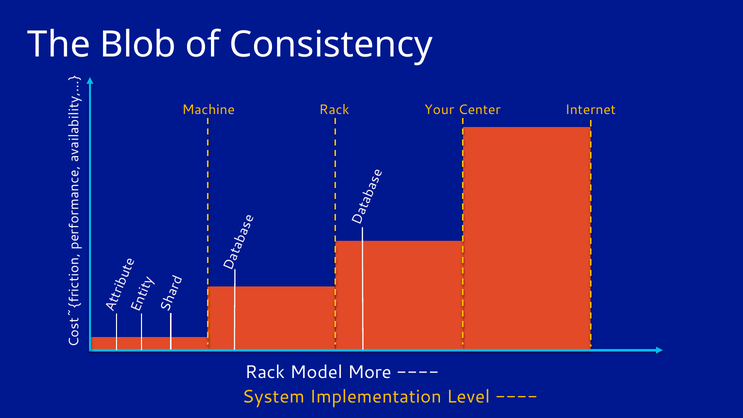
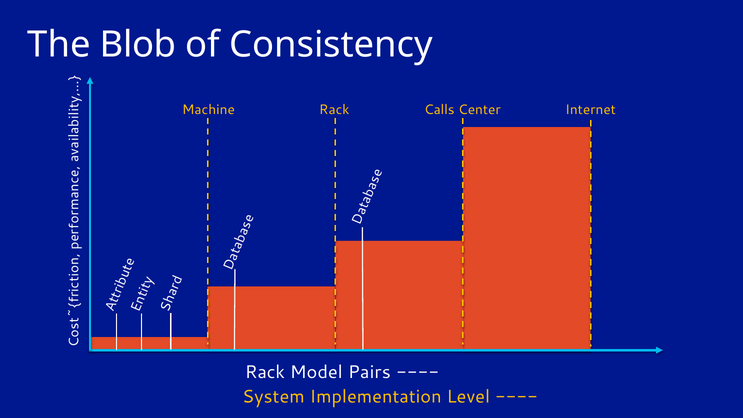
Your: Your -> Calls
More: More -> Pairs
